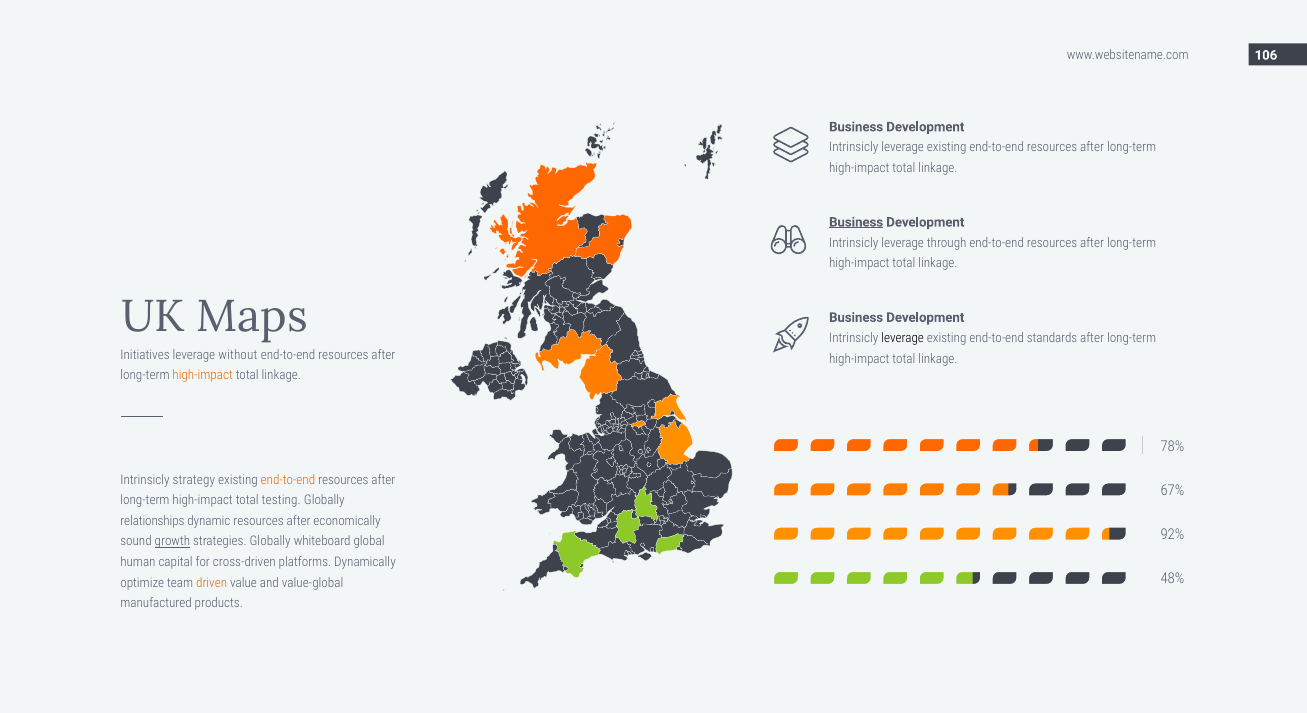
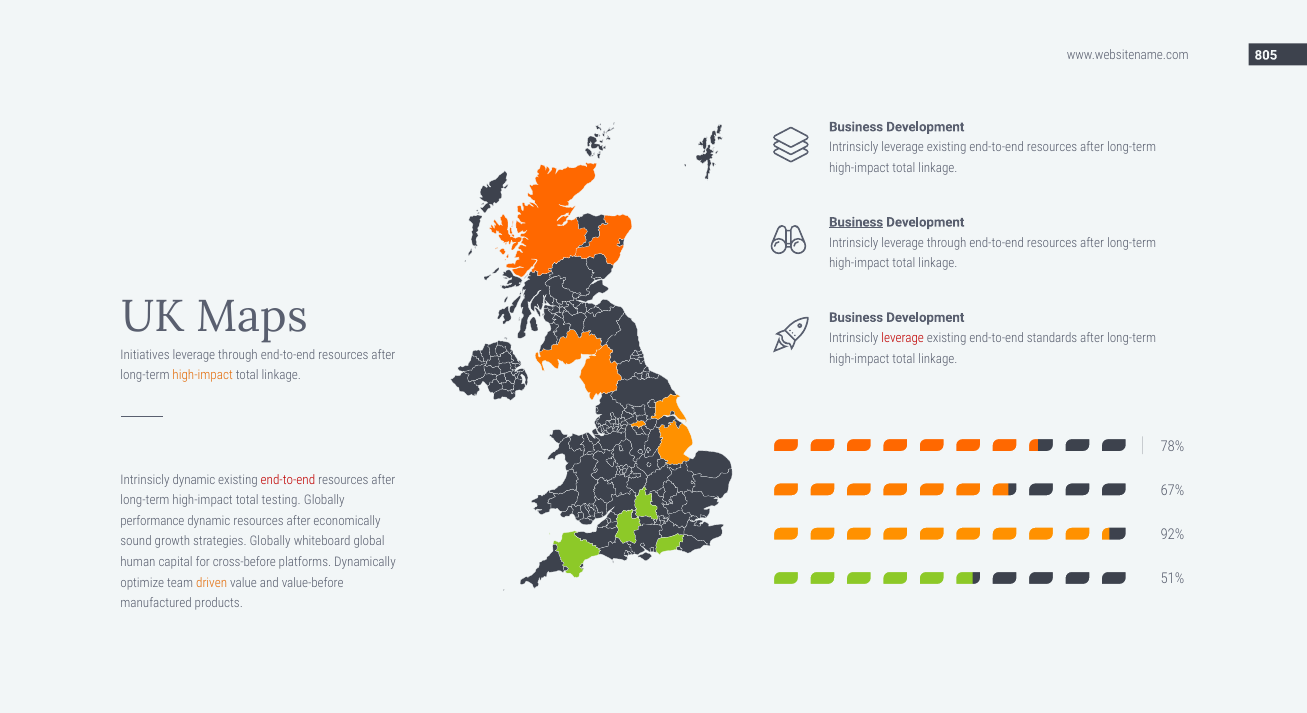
106: 106 -> 805
leverage at (903, 338) colour: black -> red
without at (238, 355): without -> through
Intrinsicly strategy: strategy -> dynamic
end-to-end at (288, 480) colour: orange -> red
relationships: relationships -> performance
growth underline: present -> none
cross-driven: cross-driven -> cross-before
48%: 48% -> 51%
value-global: value-global -> value-before
